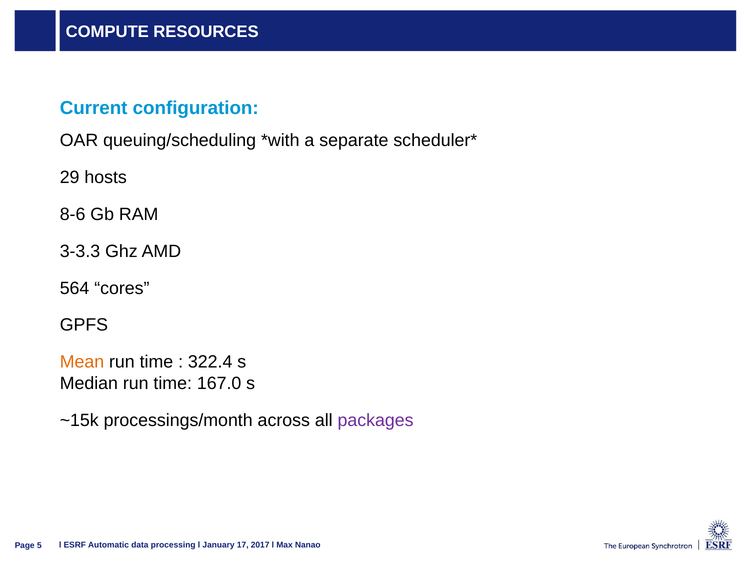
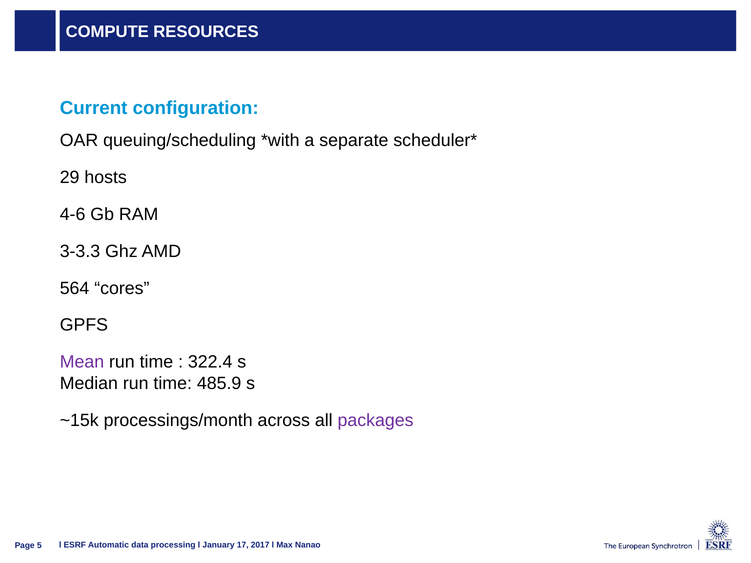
8-6: 8-6 -> 4-6
Mean colour: orange -> purple
167.0: 167.0 -> 485.9
